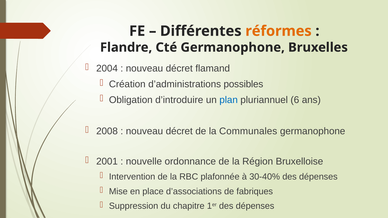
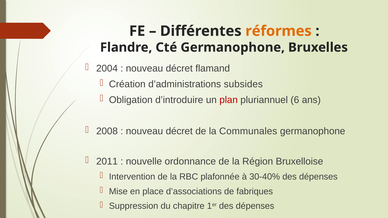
possibles: possibles -> subsides
plan colour: blue -> red
2001: 2001 -> 2011
